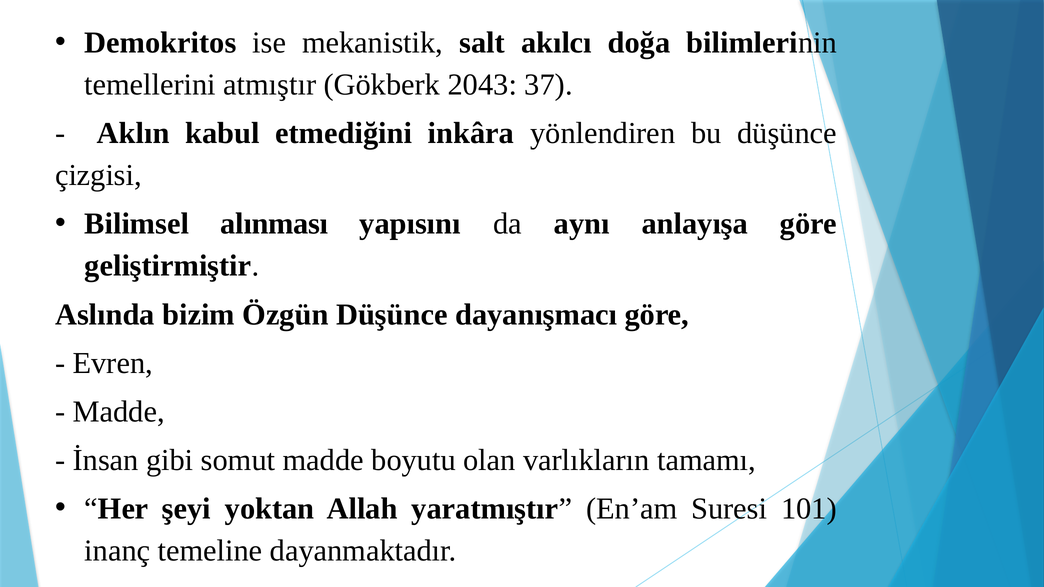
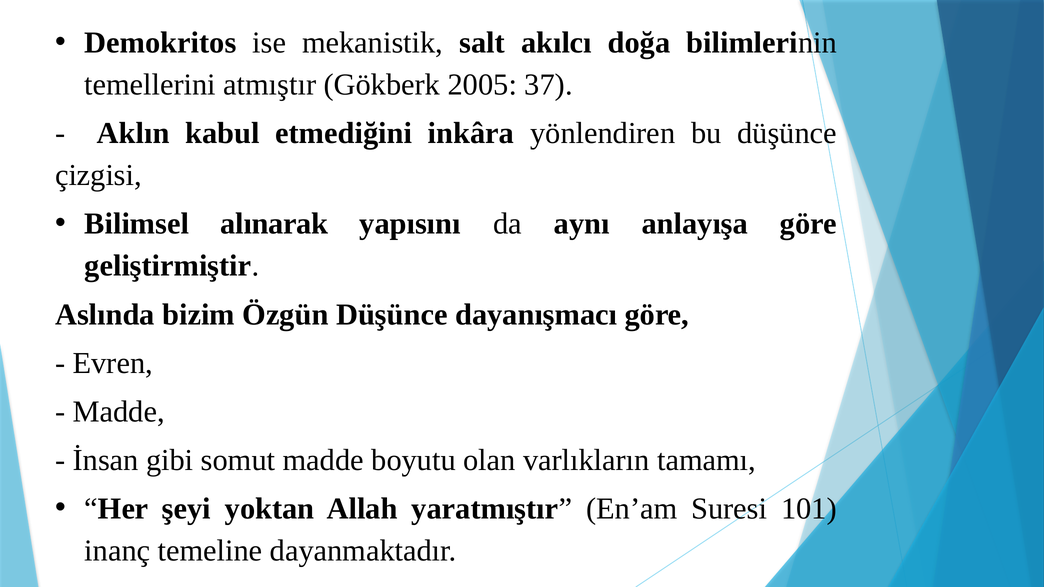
2043: 2043 -> 2005
alınması: alınması -> alınarak
